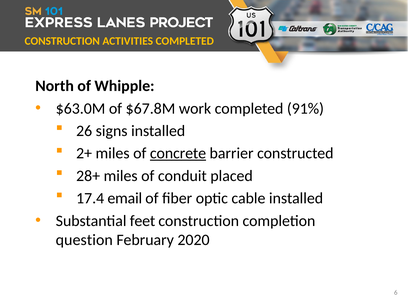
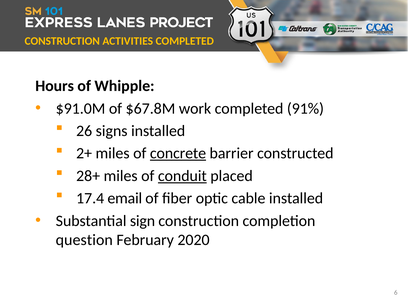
North: North -> Hours
$63.0M: $63.0M -> $91.0M
conduit underline: none -> present
feet: feet -> sign
